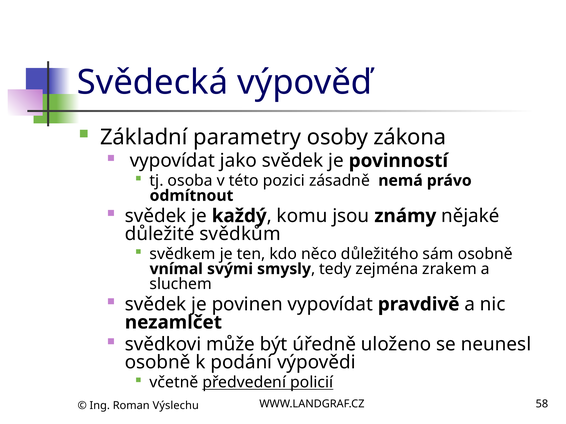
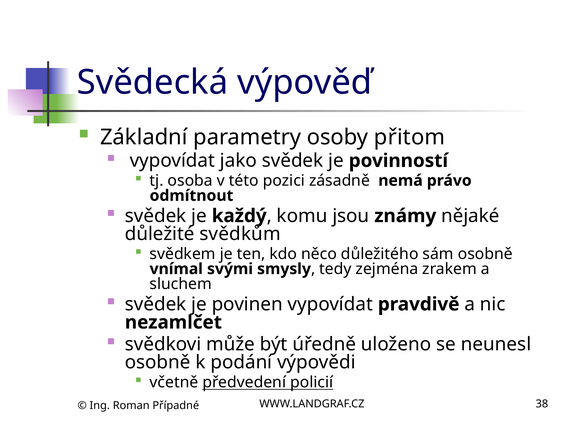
zákona: zákona -> přitom
58: 58 -> 38
Výslechu: Výslechu -> Případné
